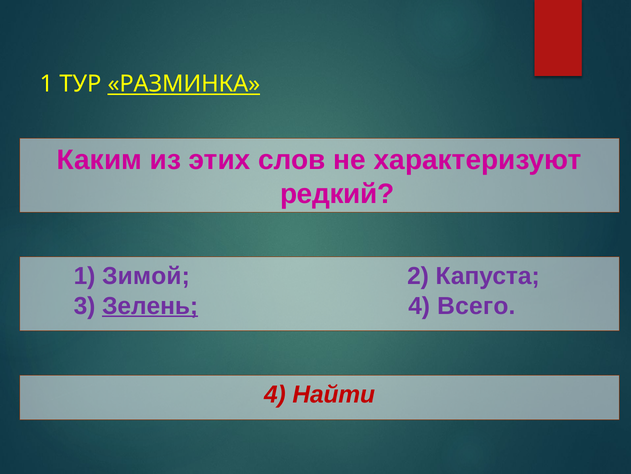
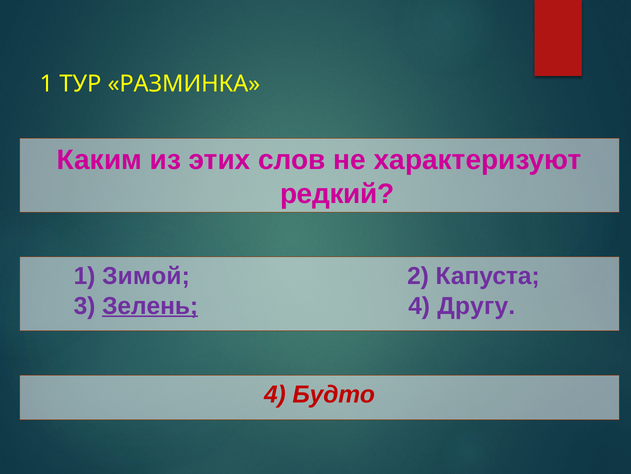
РАЗМИНКА underline: present -> none
Всего: Всего -> Другу
Найти: Найти -> Будто
